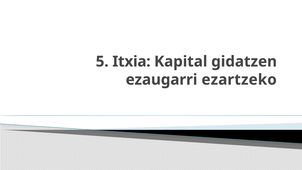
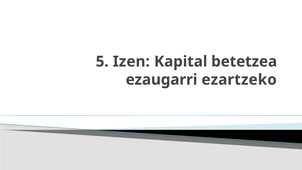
Itxia: Itxia -> Izen
gidatzen: gidatzen -> betetzea
